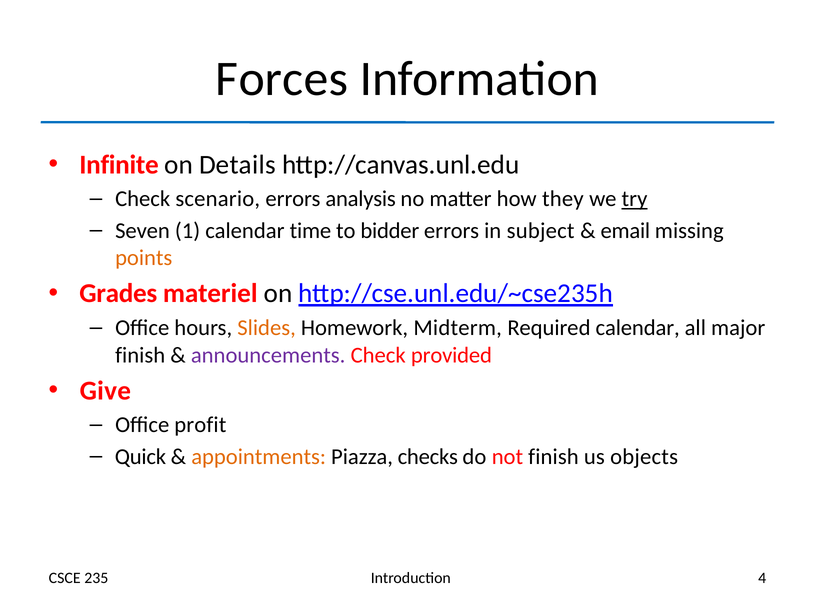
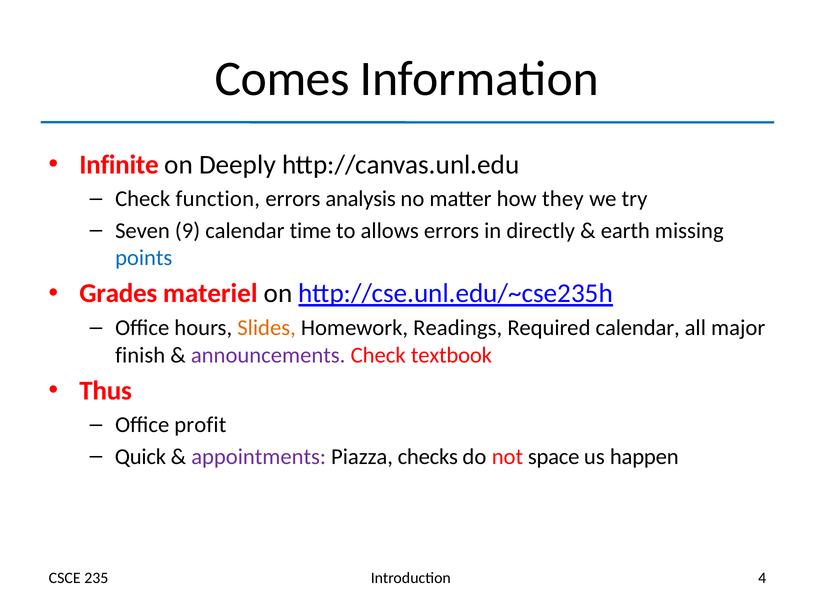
Forces: Forces -> Comes
Details: Details -> Deeply
scenario: scenario -> function
try underline: present -> none
1: 1 -> 9
bidder: bidder -> allows
subject: subject -> directly
email: email -> earth
points colour: orange -> blue
Midterm: Midterm -> Readings
provided: provided -> textbook
Give: Give -> Thus
appointments colour: orange -> purple
not finish: finish -> space
objects: objects -> happen
